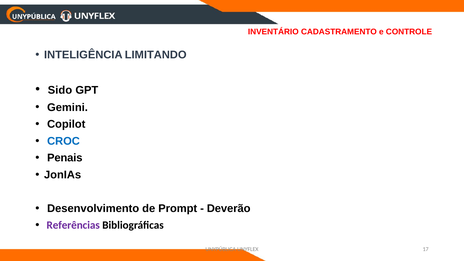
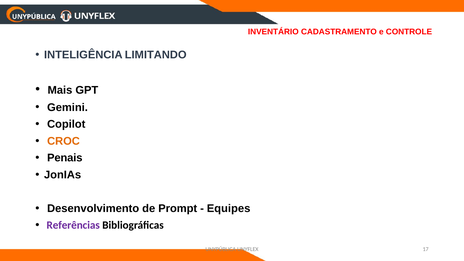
Sido: Sido -> Mais
CROC colour: blue -> orange
Deverão: Deverão -> Equipes
